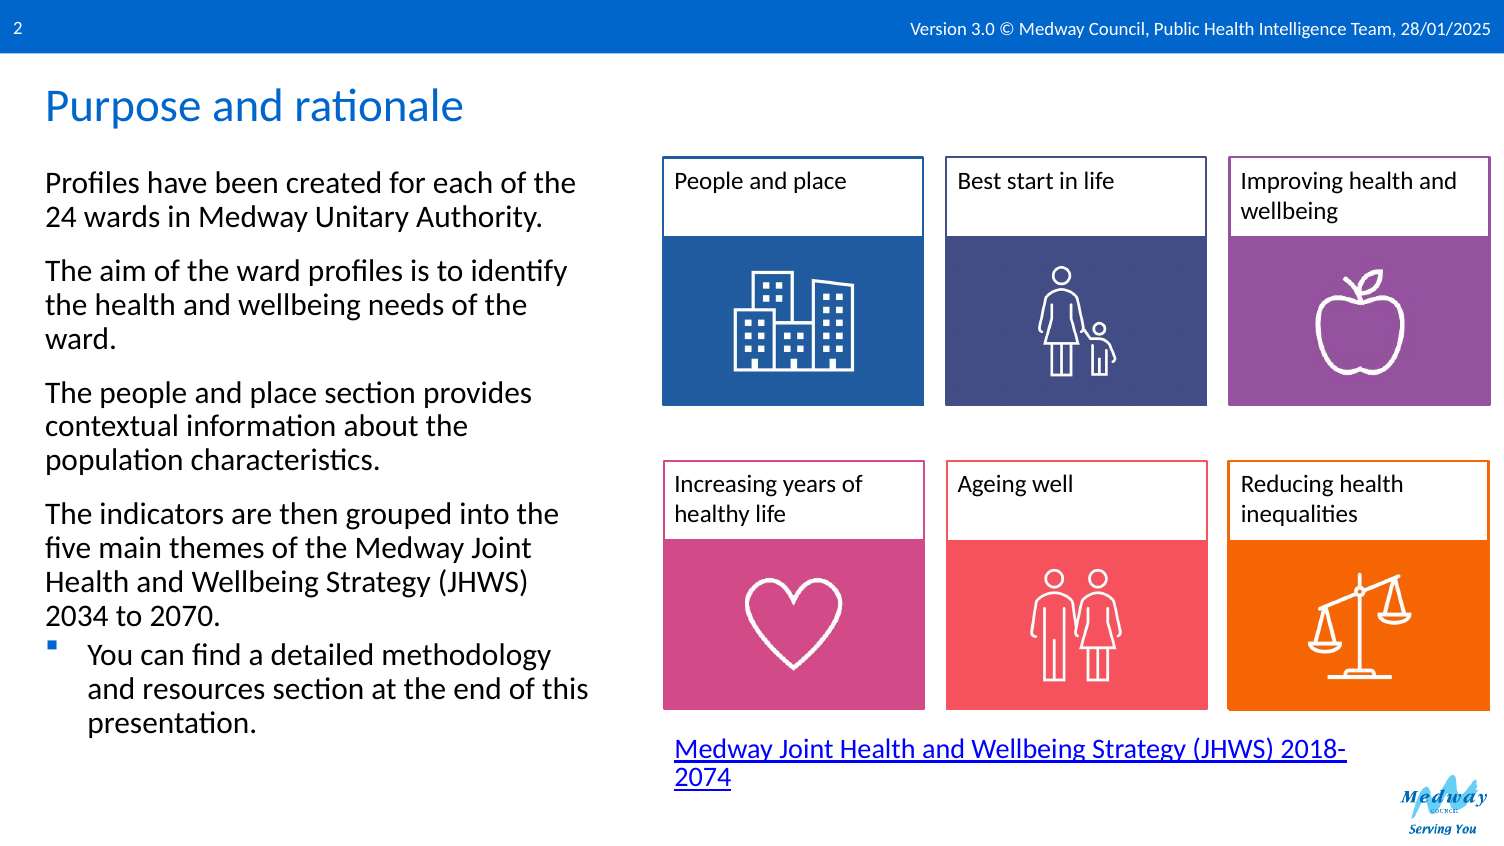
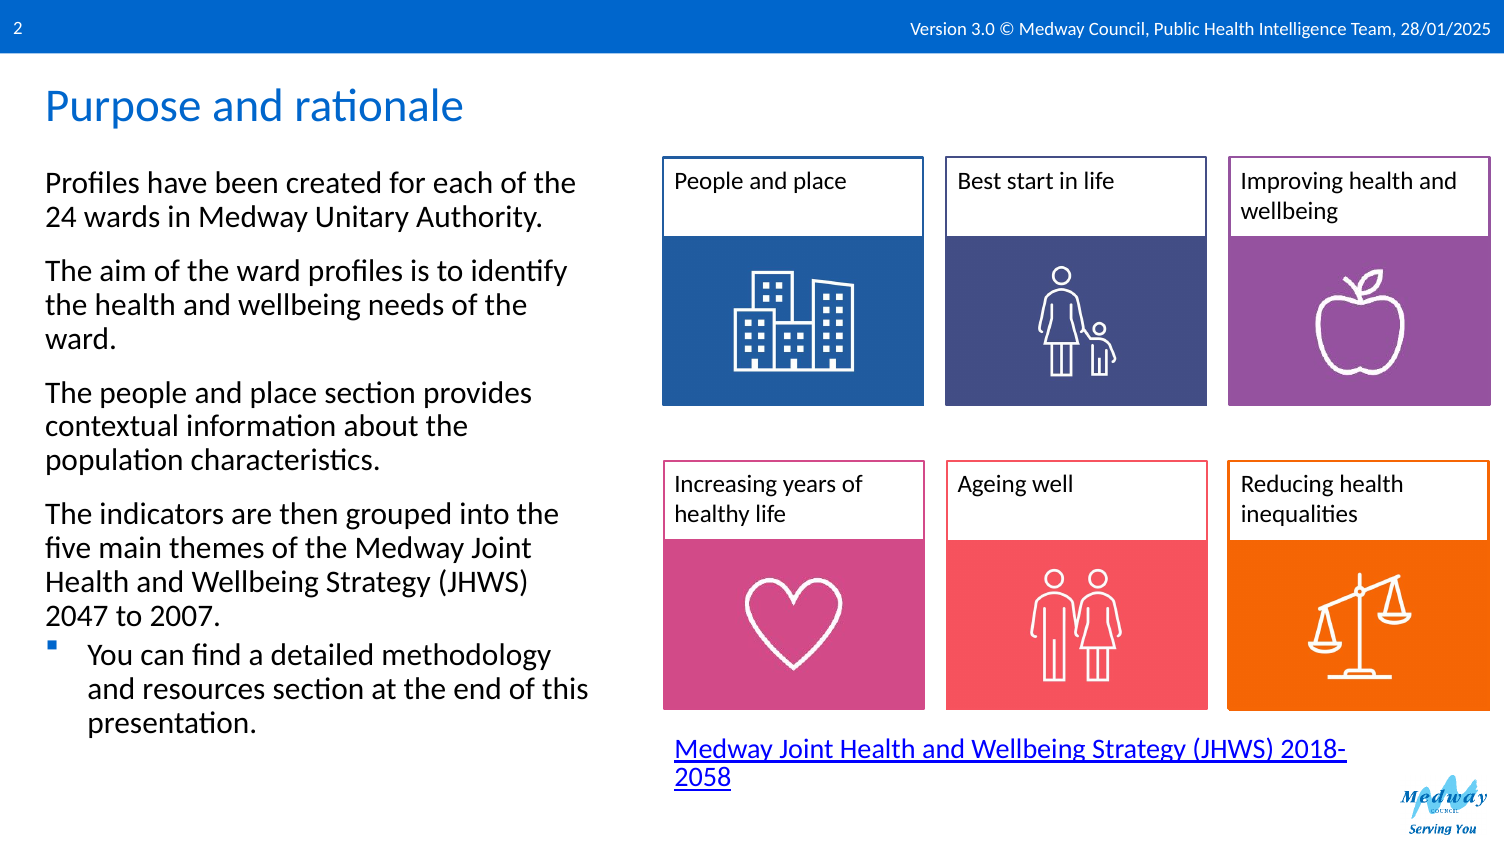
2034: 2034 -> 2047
2070: 2070 -> 2007
2074: 2074 -> 2058
